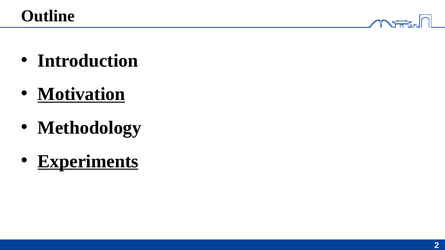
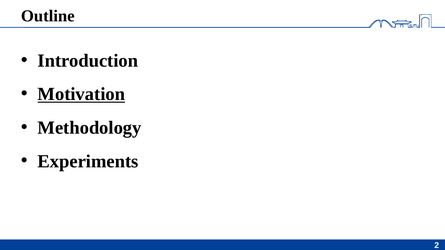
Experiments underline: present -> none
